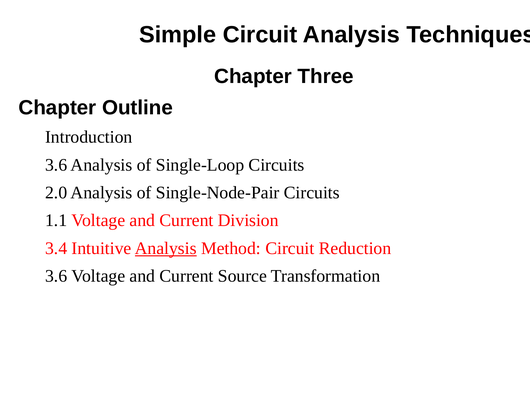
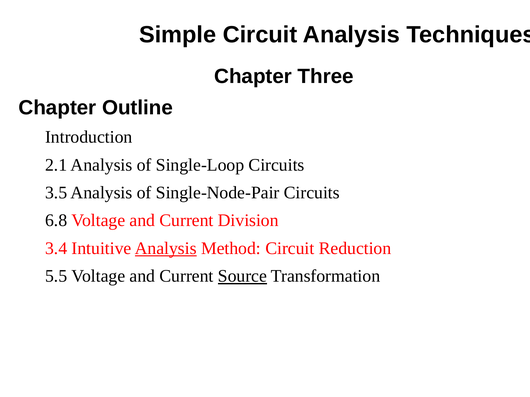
3.6 at (56, 165): 3.6 -> 2.1
2.0: 2.0 -> 3.5
1.1: 1.1 -> 6.8
3.6 at (56, 276): 3.6 -> 5.5
Source underline: none -> present
